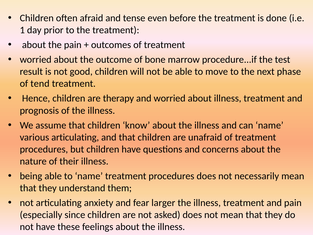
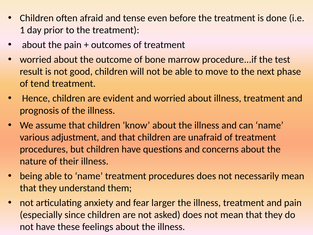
therapy: therapy -> evident
various articulating: articulating -> adjustment
